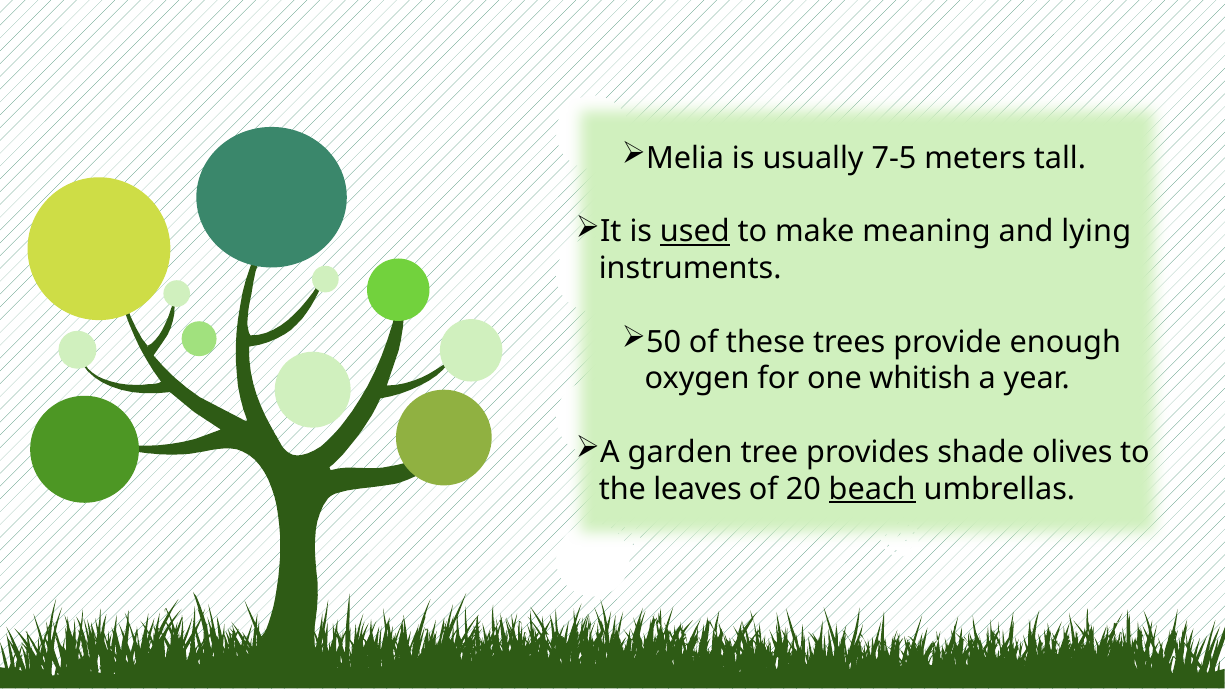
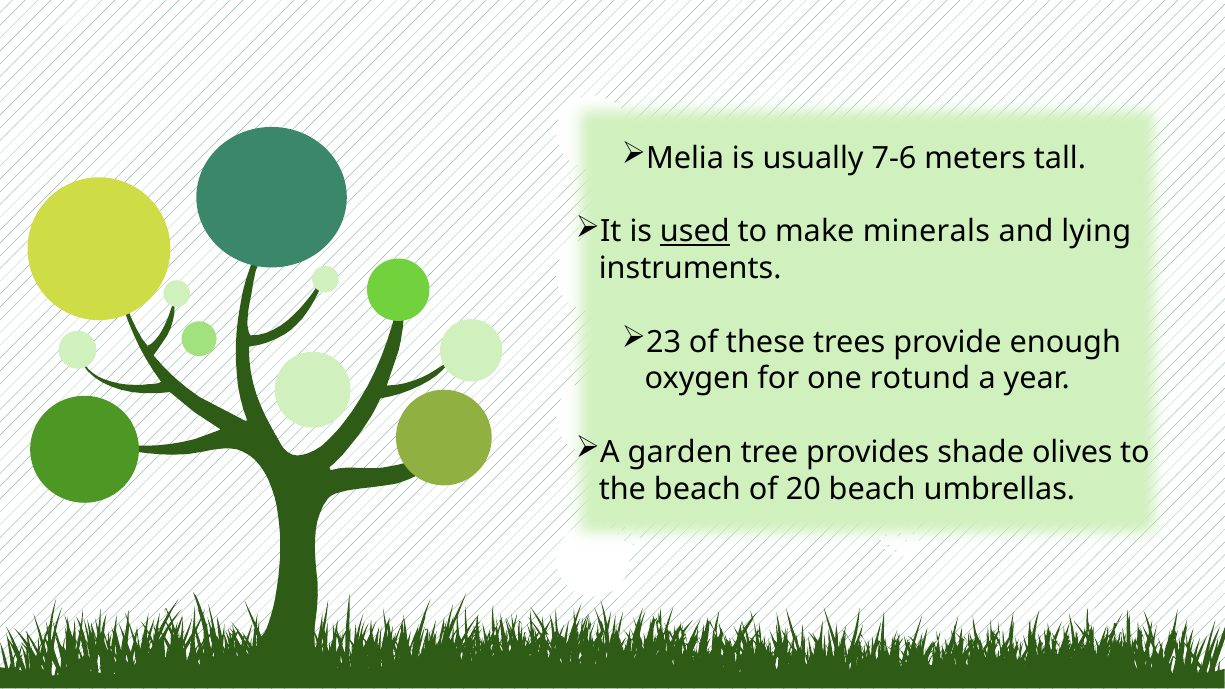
7-5: 7-5 -> 7-6
meaning: meaning -> minerals
50: 50 -> 23
whitish: whitish -> rotund
the leaves: leaves -> beach
beach at (872, 489) underline: present -> none
